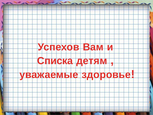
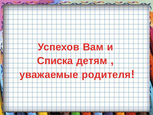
здоровье: здоровье -> родителя
